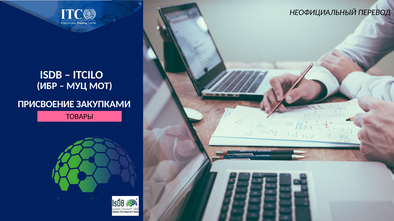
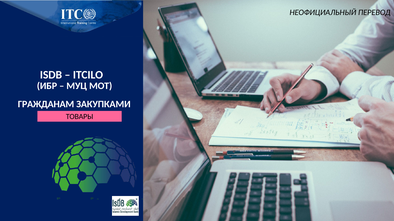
ПРИСВОЕНИЕ: ПРИСВОЕНИЕ -> ГРАЖДАНАМ
